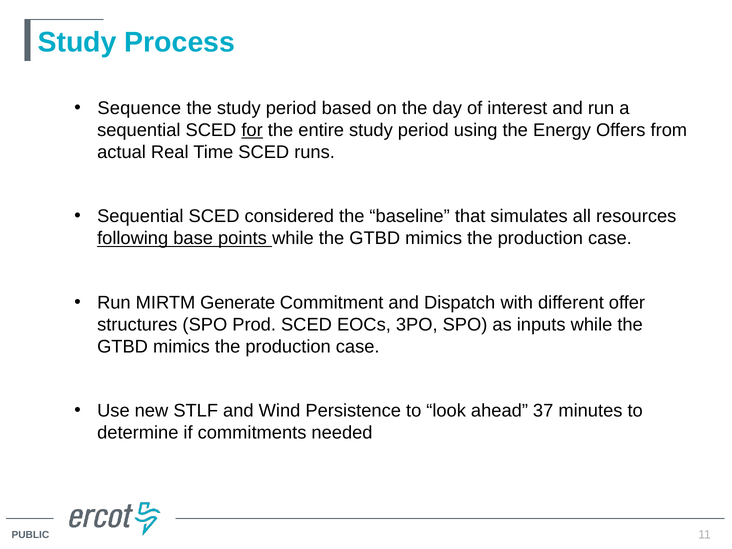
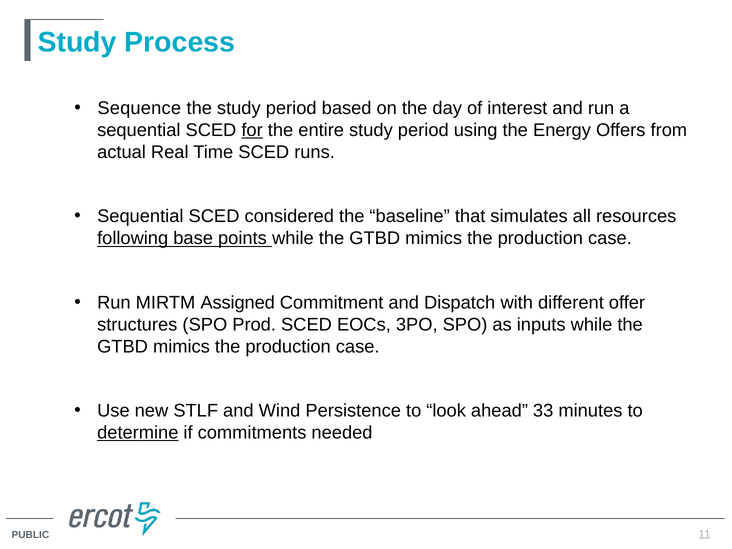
Generate: Generate -> Assigned
37: 37 -> 33
determine underline: none -> present
